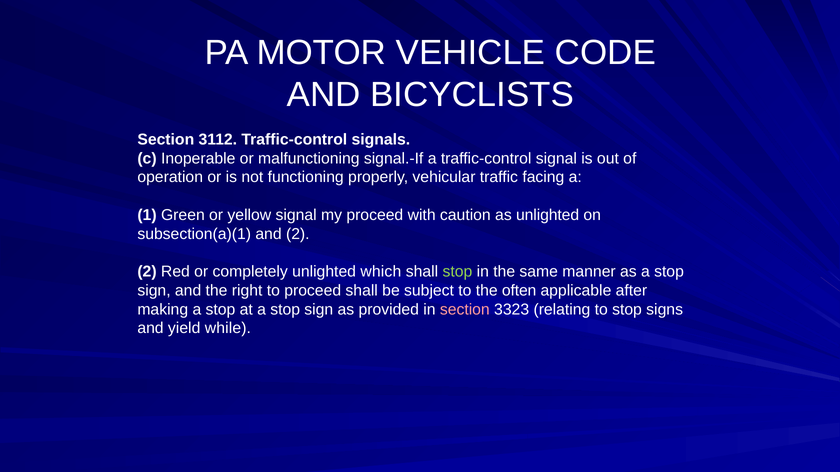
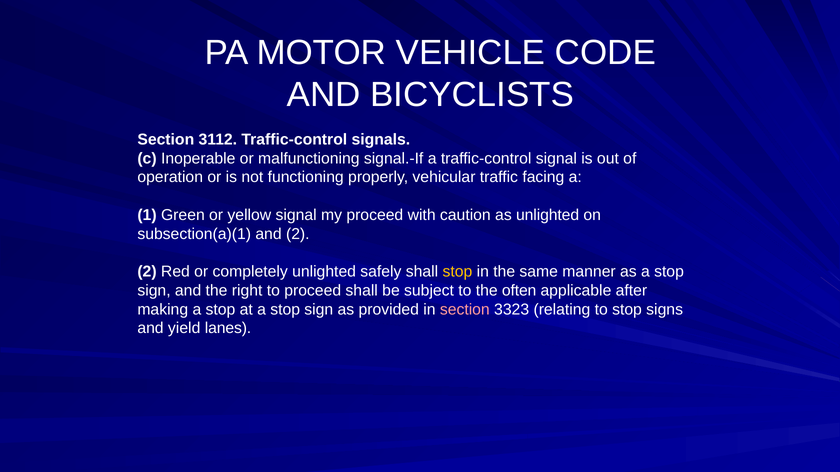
which: which -> safely
stop at (457, 272) colour: light green -> yellow
while: while -> lanes
